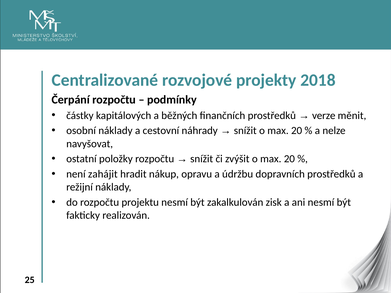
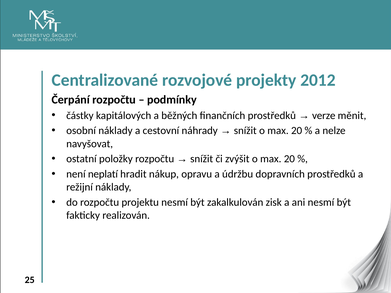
2018: 2018 -> 2012
zahájit: zahájit -> neplatí
